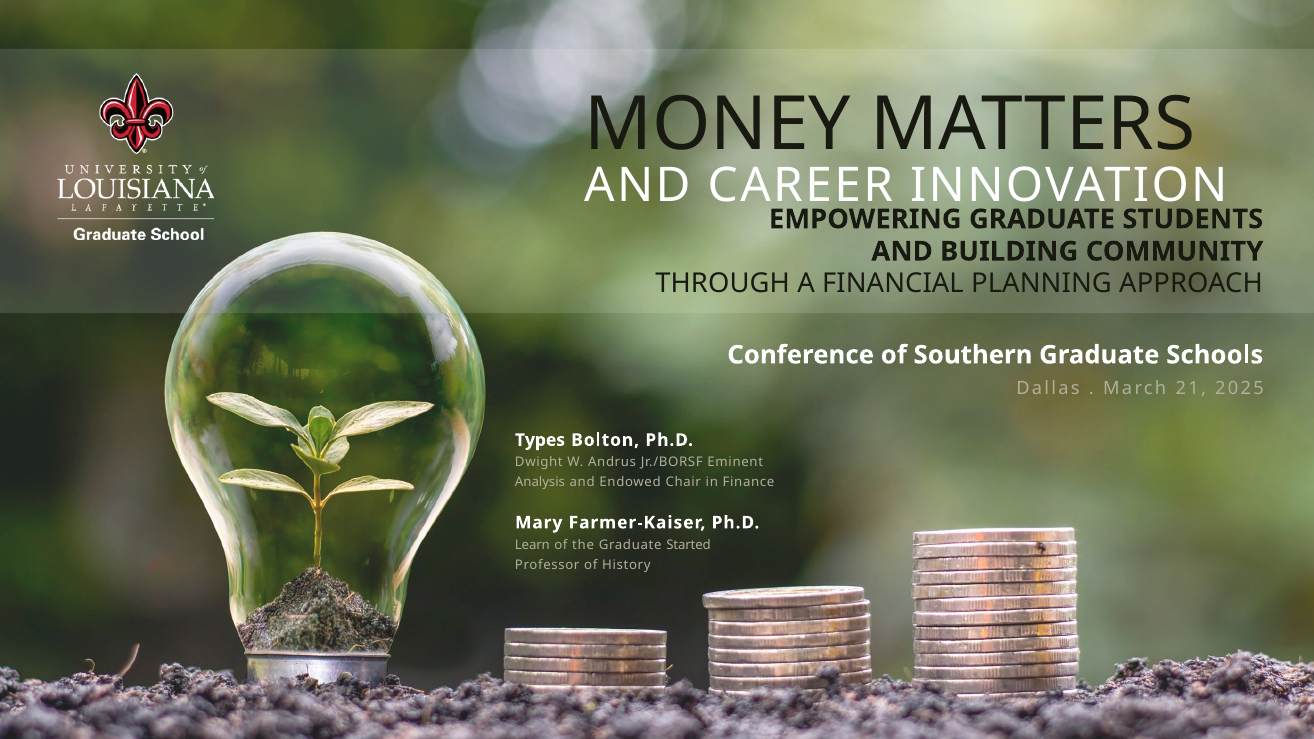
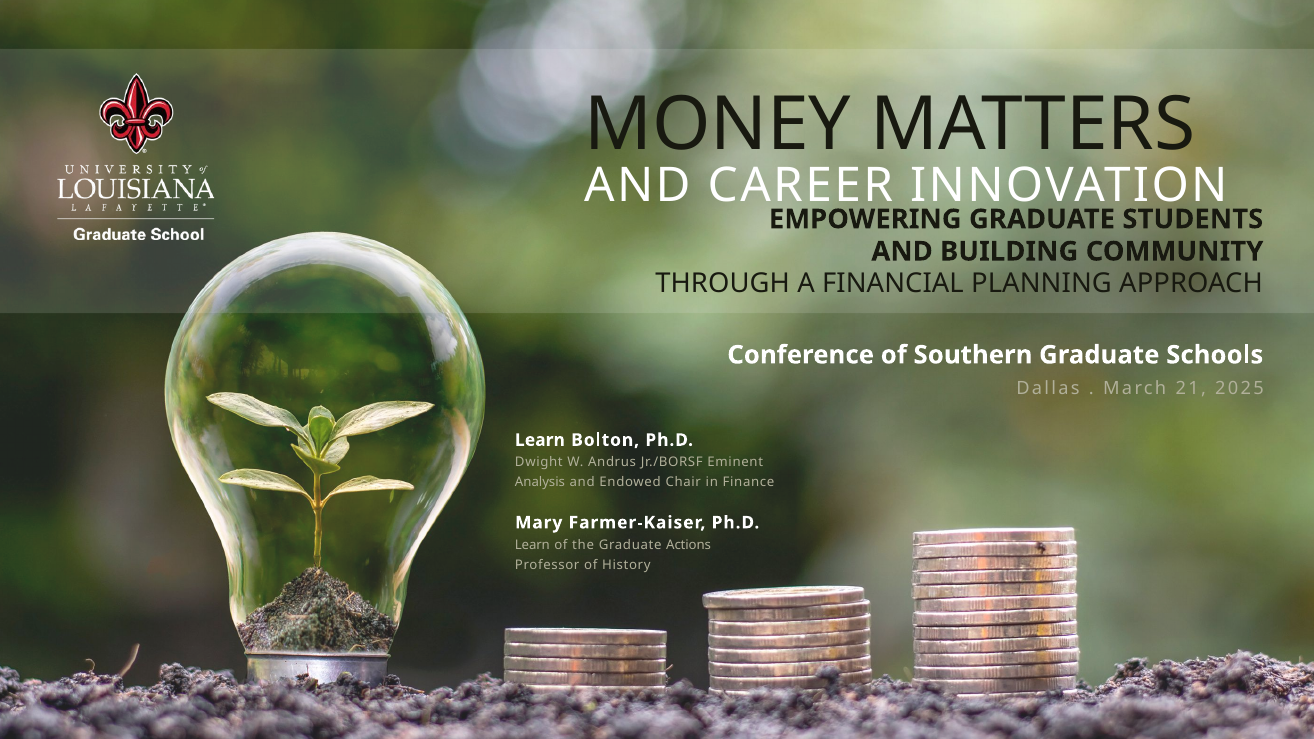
Types at (540, 440): Types -> Learn
Started: Started -> Actions
